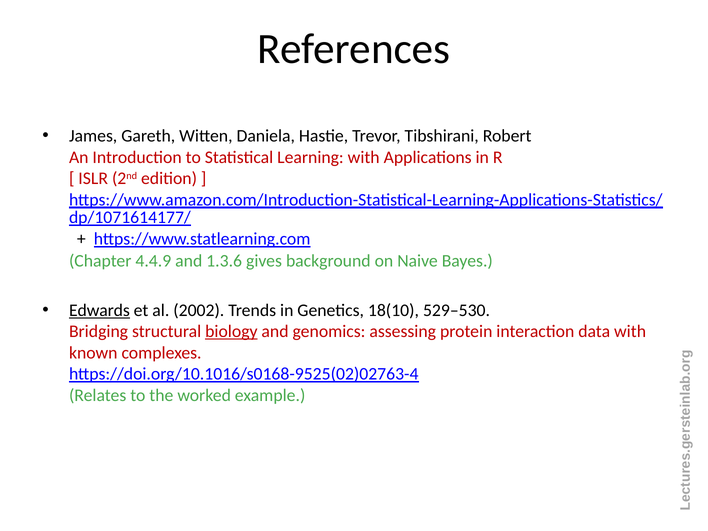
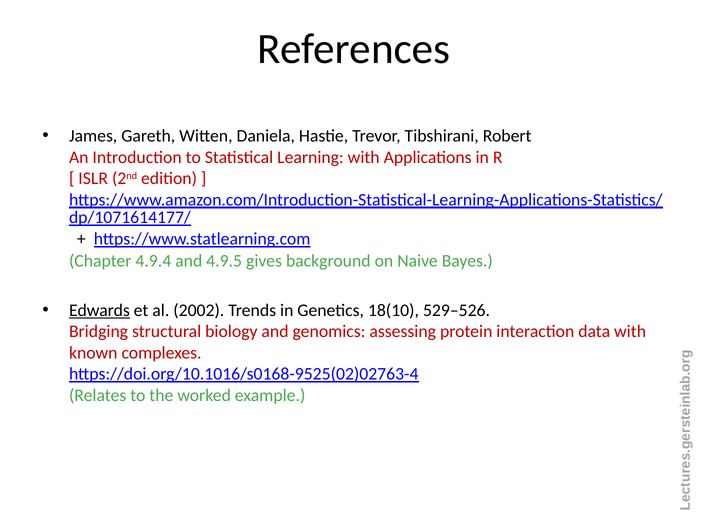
4.4.9: 4.4.9 -> 4.9.4
1.3.6: 1.3.6 -> 4.9.5
529–530: 529–530 -> 529–526
biology underline: present -> none
